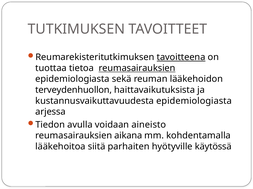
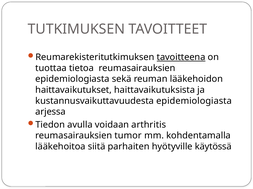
reumasairauksien at (137, 68) underline: present -> none
terveydenhuollon: terveydenhuollon -> haittavaikutukset
aineisto: aineisto -> arthritis
aikana: aikana -> tumor
